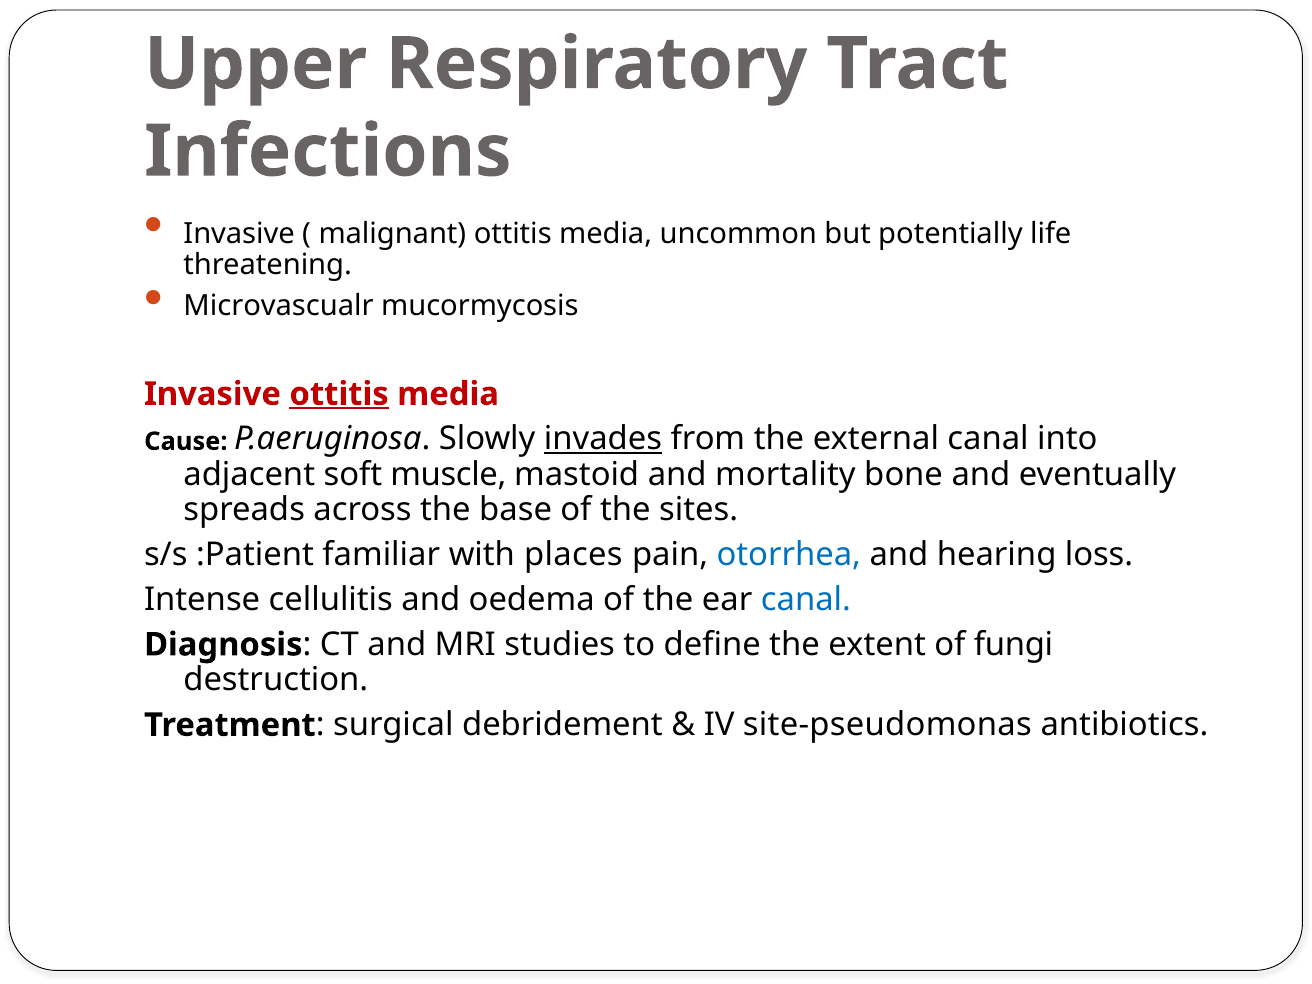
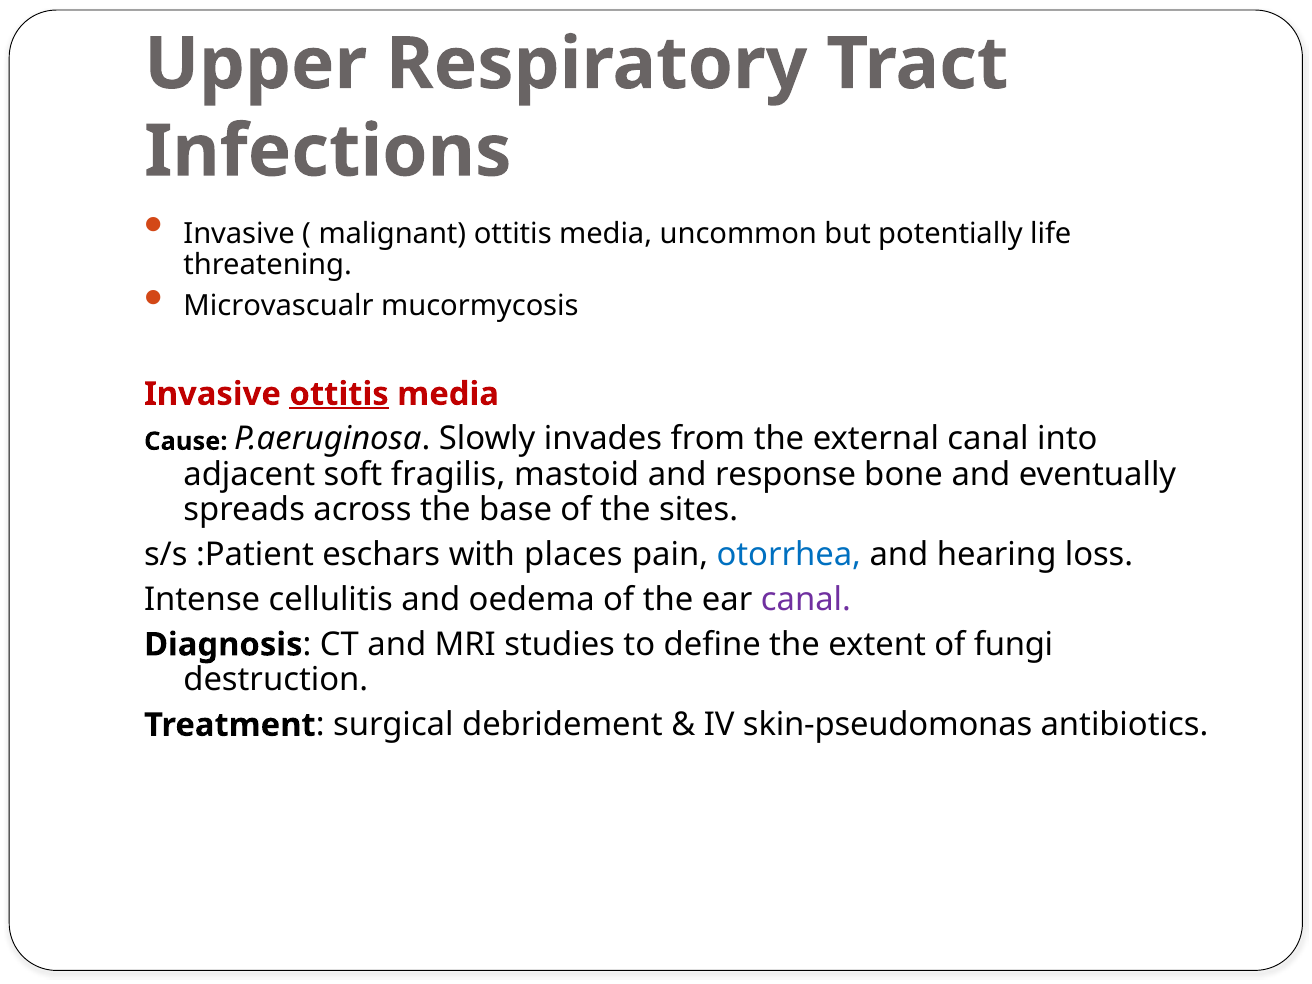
invades underline: present -> none
muscle: muscle -> fragilis
mortality: mortality -> response
familiar: familiar -> eschars
canal at (806, 600) colour: blue -> purple
site-pseudomonas: site-pseudomonas -> skin-pseudomonas
